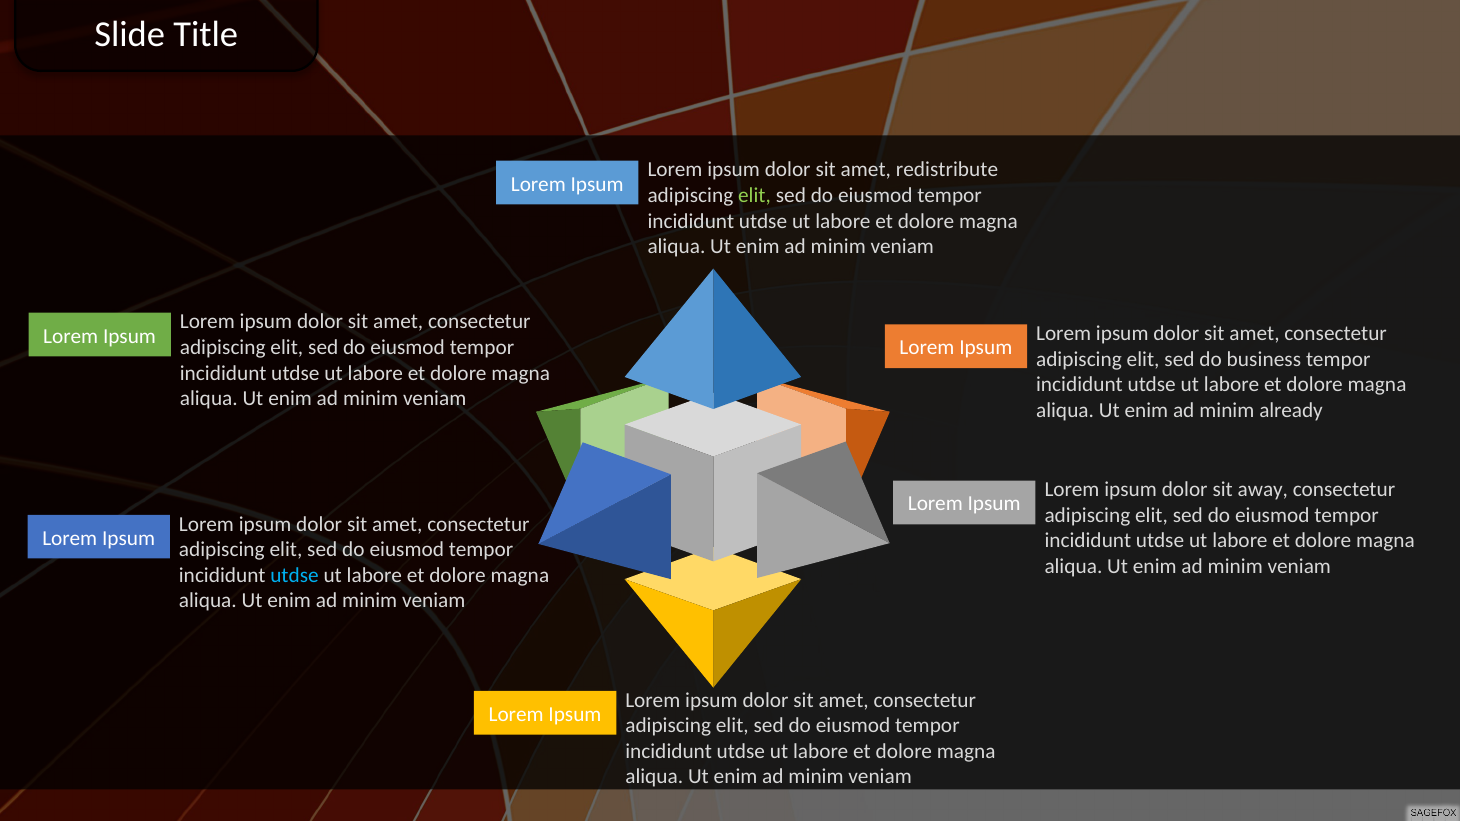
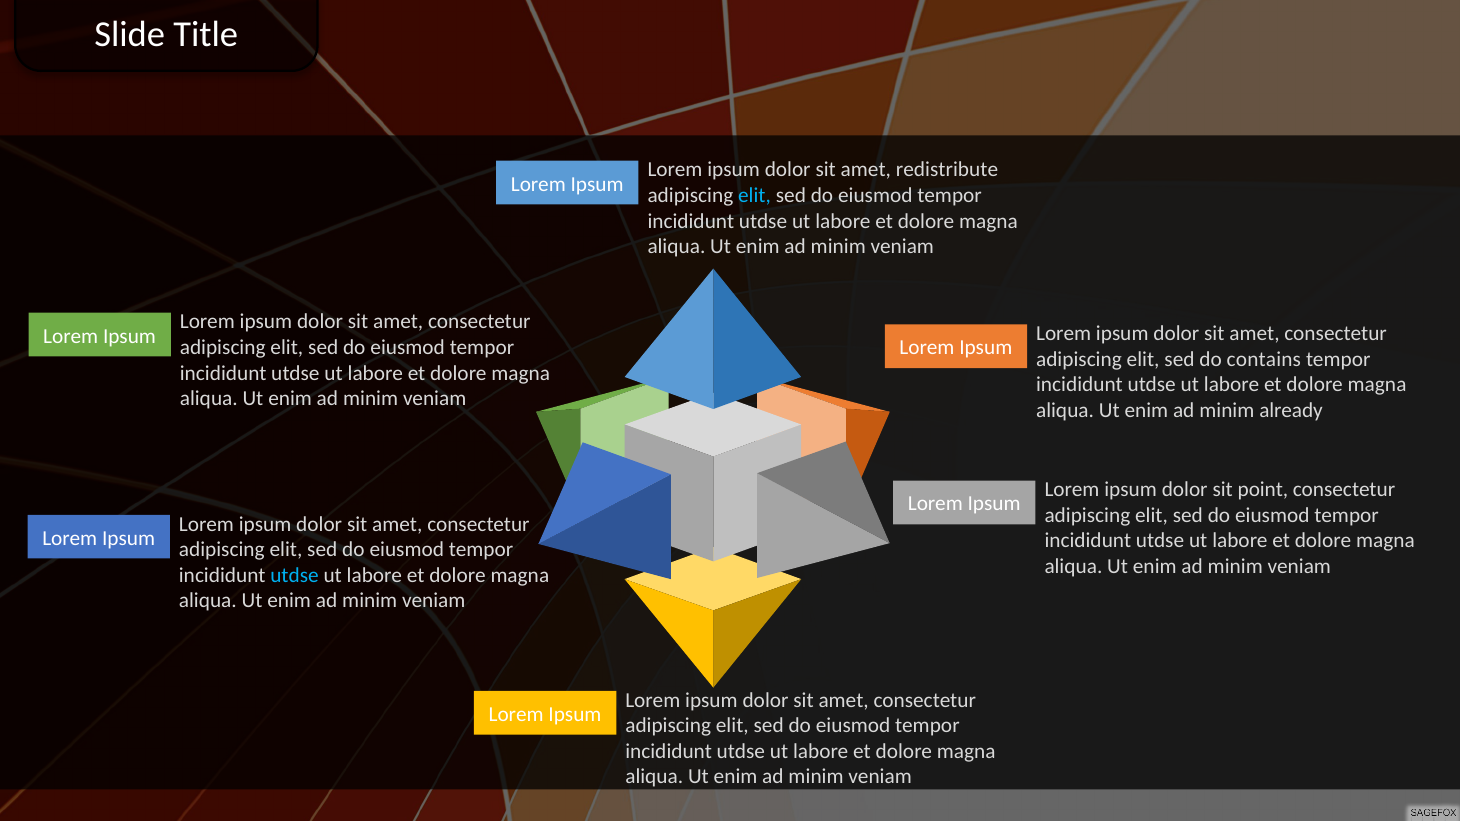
elit at (754, 196) colour: light green -> light blue
business: business -> contains
away: away -> point
